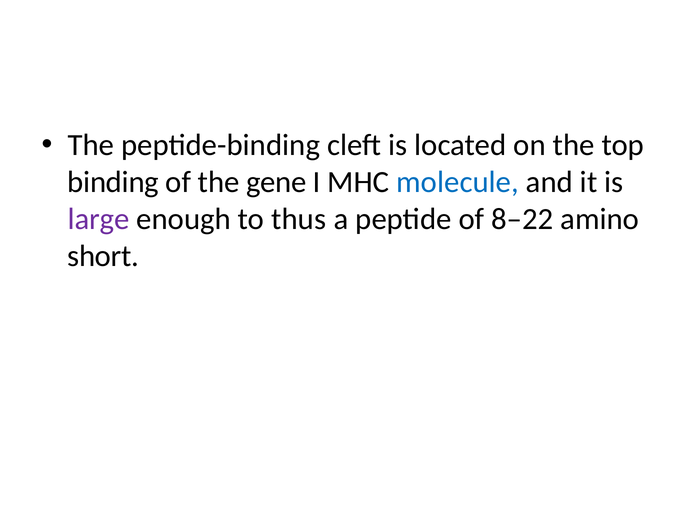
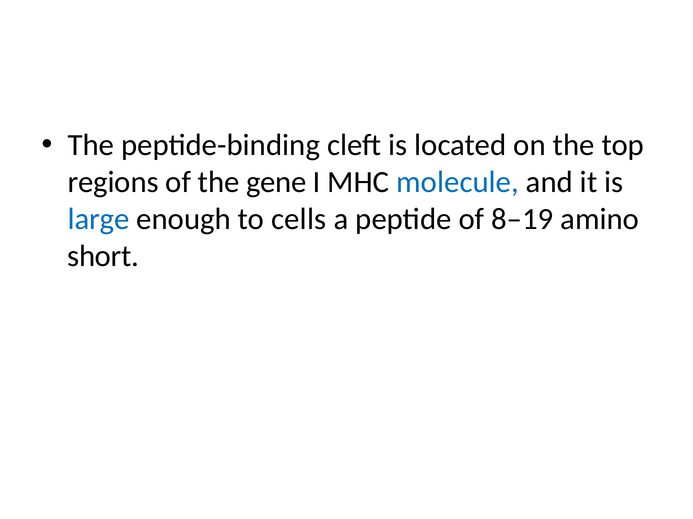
binding: binding -> regions
large colour: purple -> blue
thus: thus -> cells
8–22: 8–22 -> 8–19
